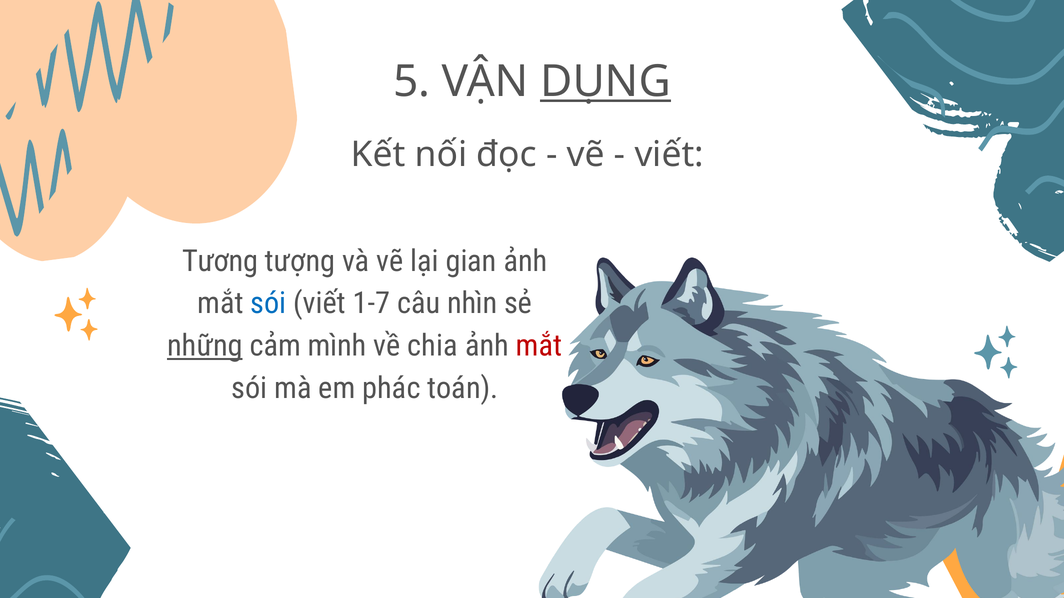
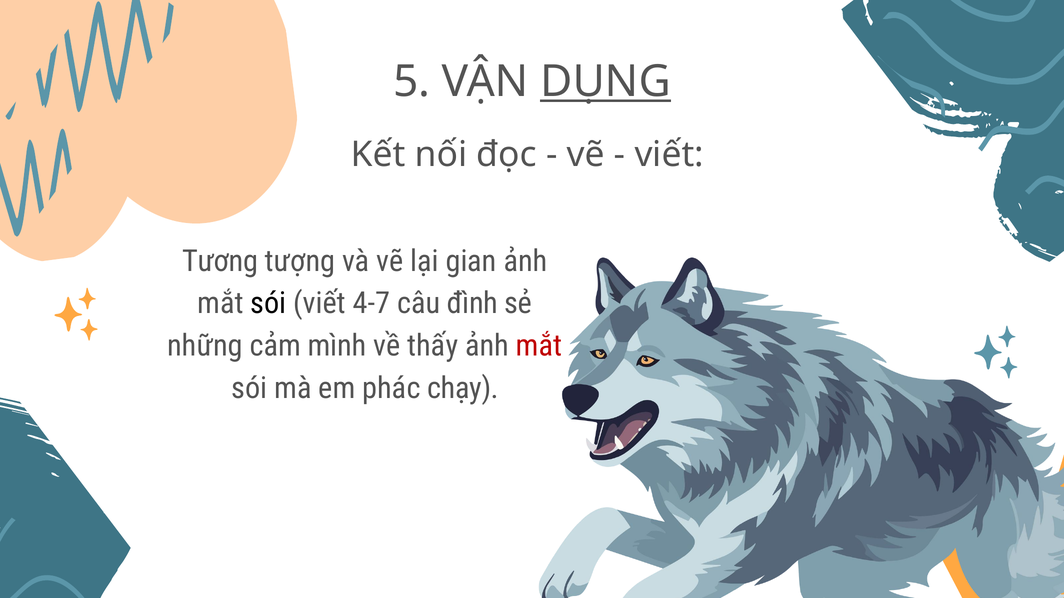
sói at (268, 304) colour: blue -> black
1-7: 1-7 -> 4-7
nhìn: nhìn -> đình
những underline: present -> none
chia: chia -> thấy
toán: toán -> chạy
